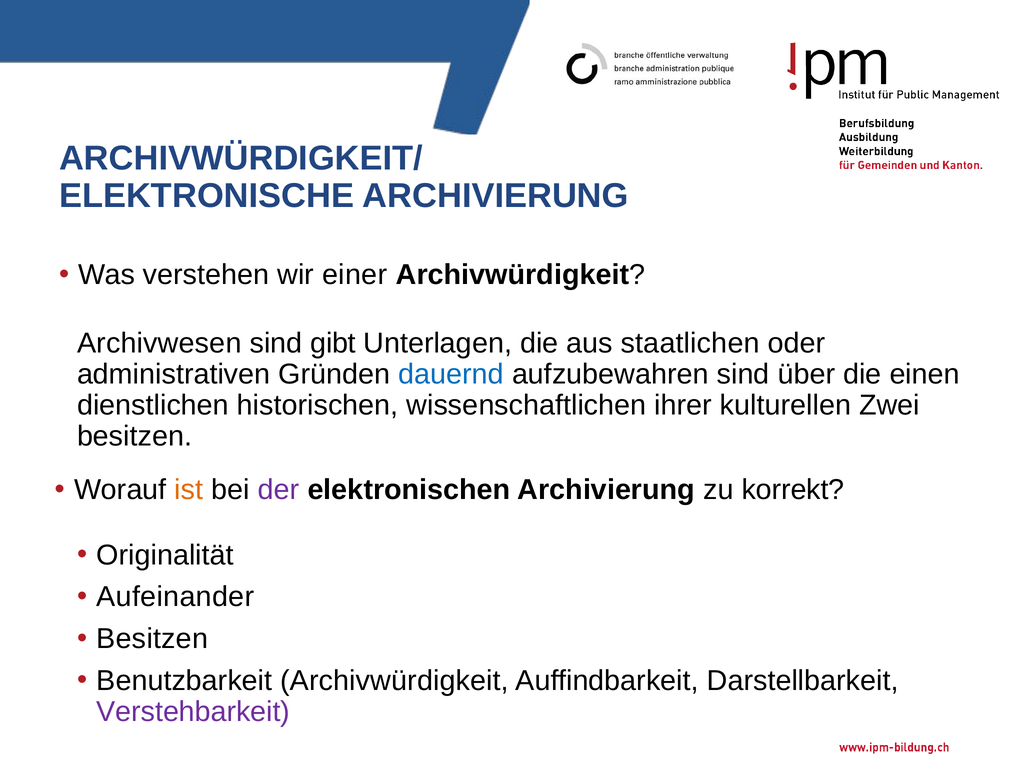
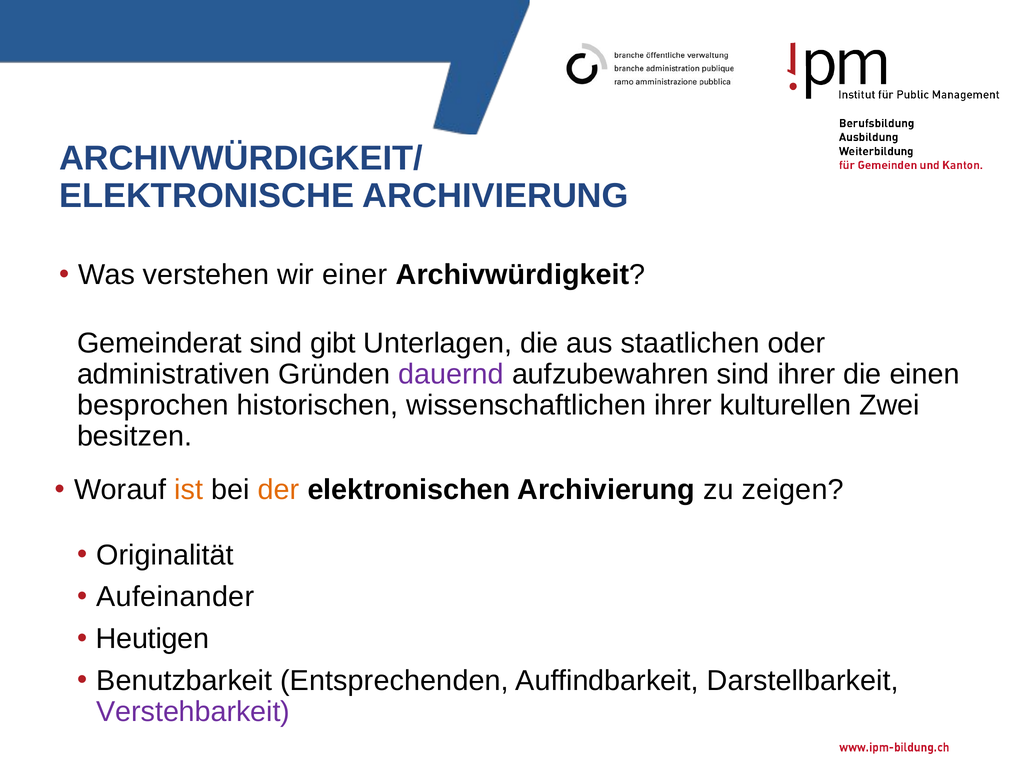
Archivwesen: Archivwesen -> Gemeinderat
dauernd colour: blue -> purple
sind über: über -> ihrer
dienstlichen: dienstlichen -> besprochen
der colour: purple -> orange
korrekt: korrekt -> zeigen
Besitzen at (152, 639): Besitzen -> Heutigen
Benutzbarkeit Archivwürdigkeit: Archivwürdigkeit -> Entsprechenden
